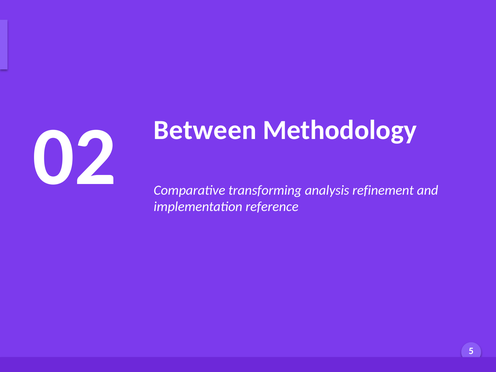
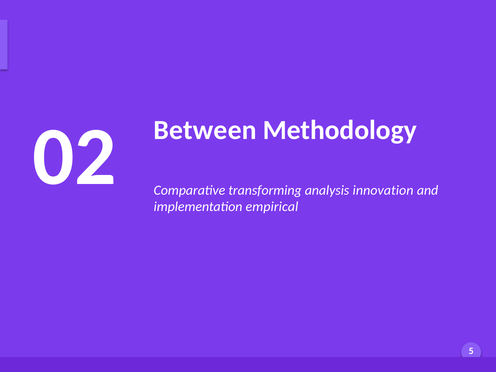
refinement: refinement -> innovation
reference: reference -> empirical
